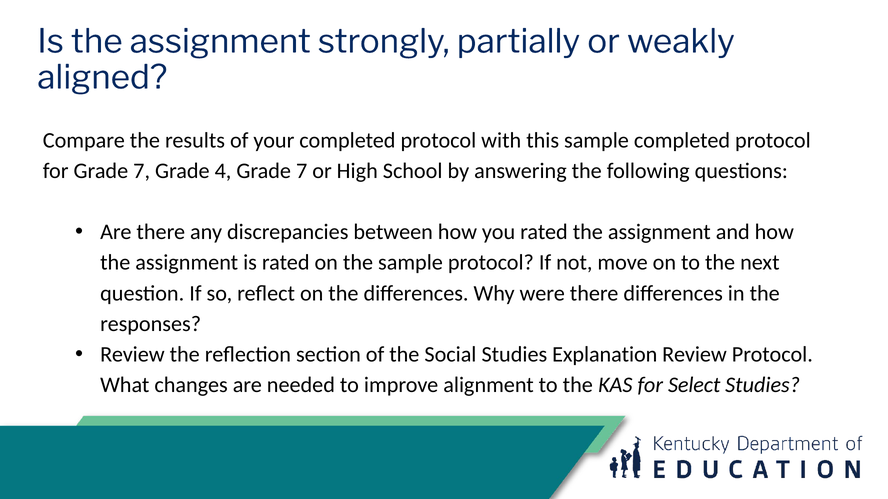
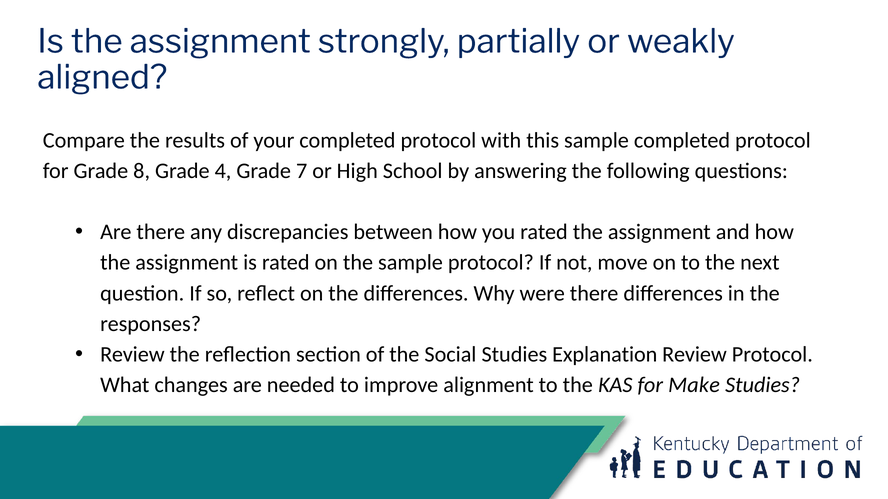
for Grade 7: 7 -> 8
Select: Select -> Make
